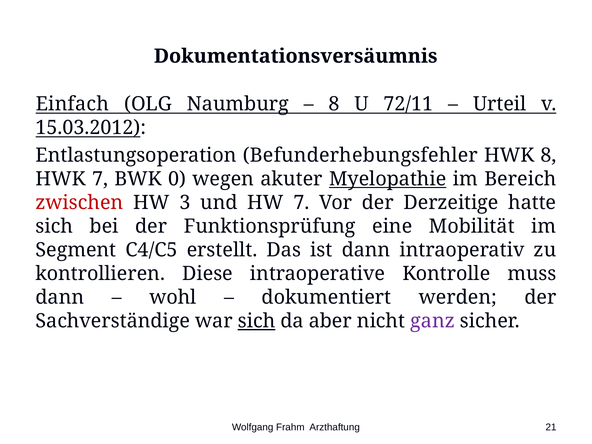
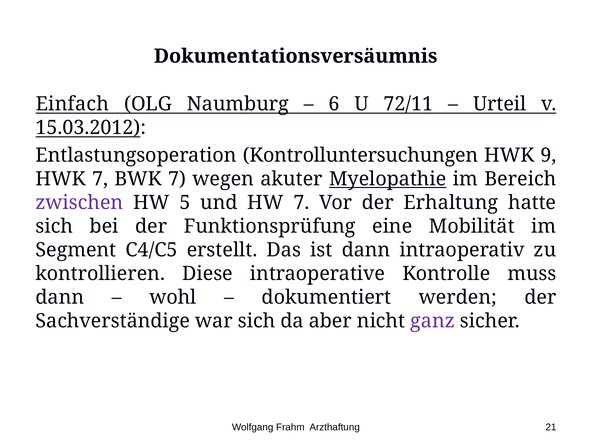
8 at (334, 104): 8 -> 6
Befunderhebungsfehler: Befunderhebungsfehler -> Kontrolluntersuchungen
HWK 8: 8 -> 9
BWK 0: 0 -> 7
zwischen colour: red -> purple
3: 3 -> 5
Derzeitige: Derzeitige -> Erhaltung
sich at (257, 321) underline: present -> none
